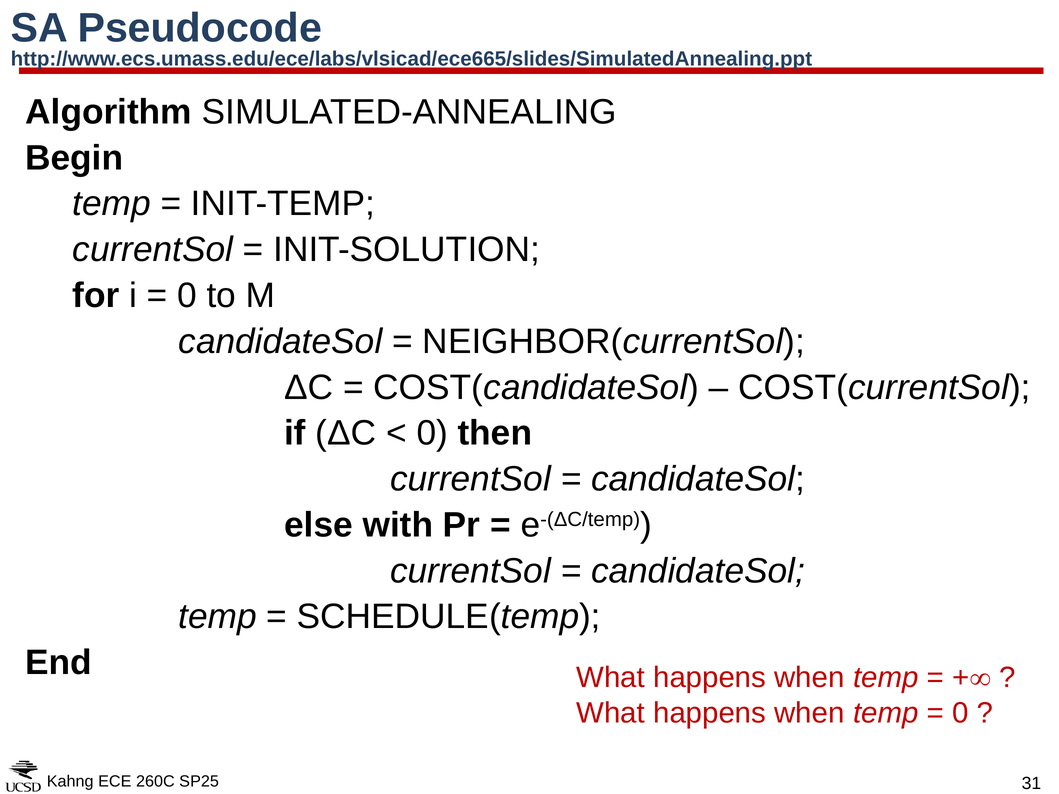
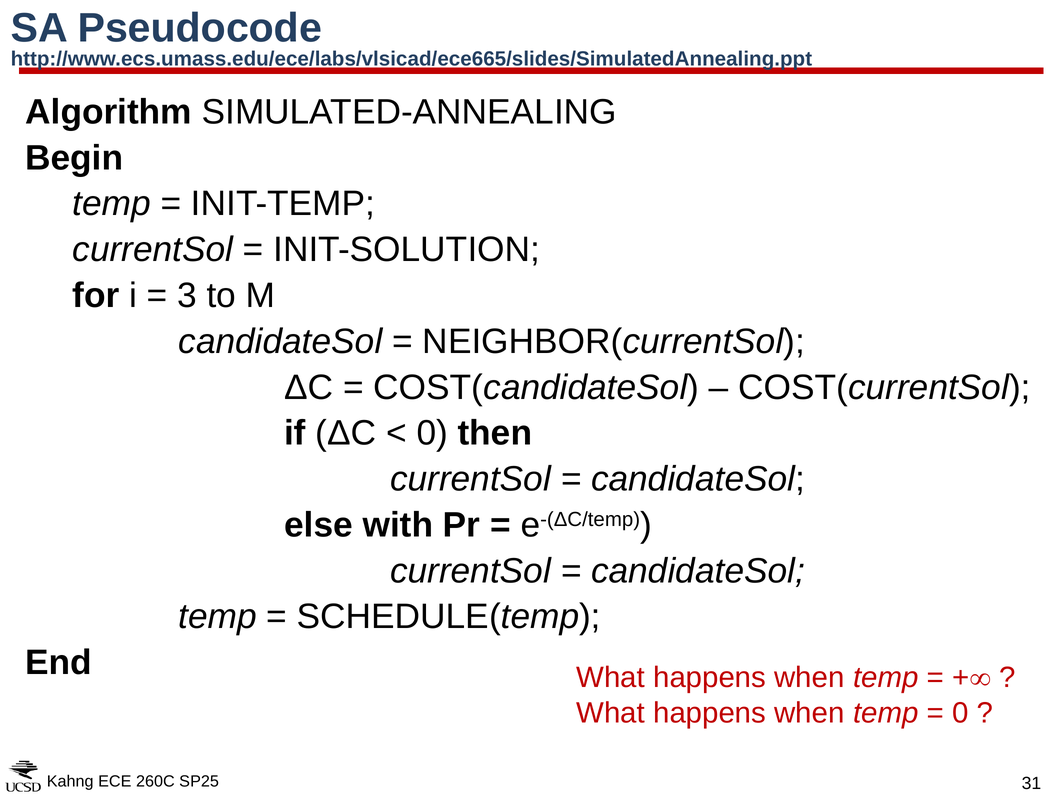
0 at (187, 296): 0 -> 3
